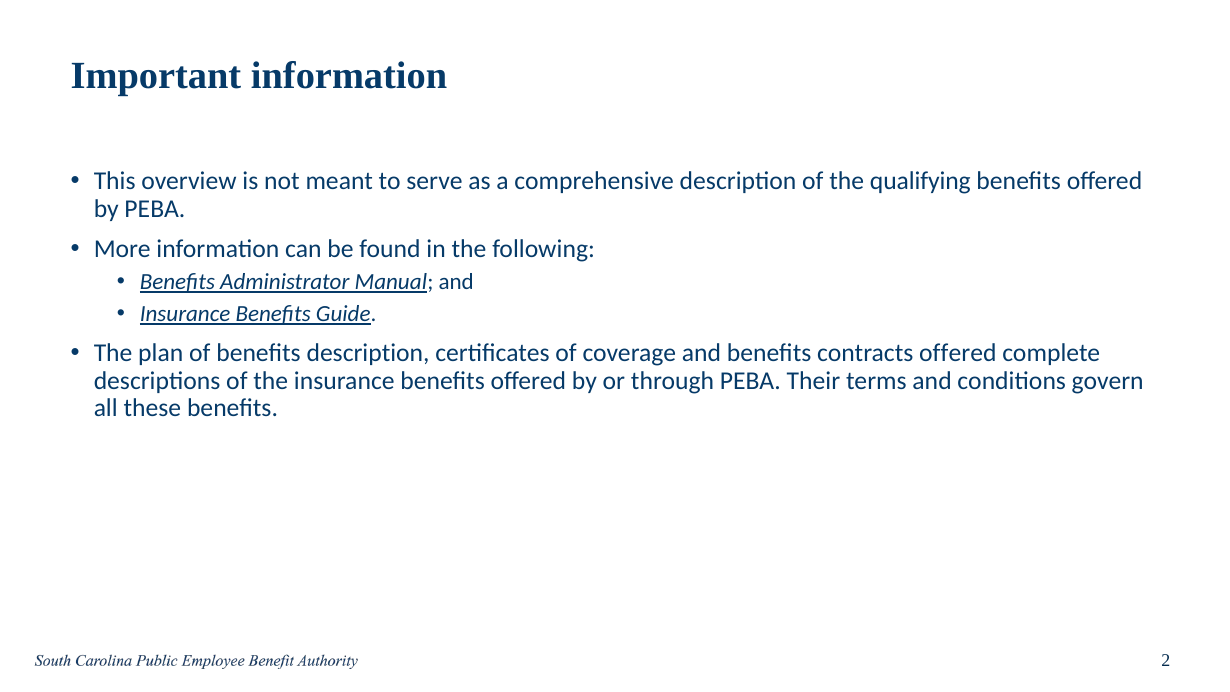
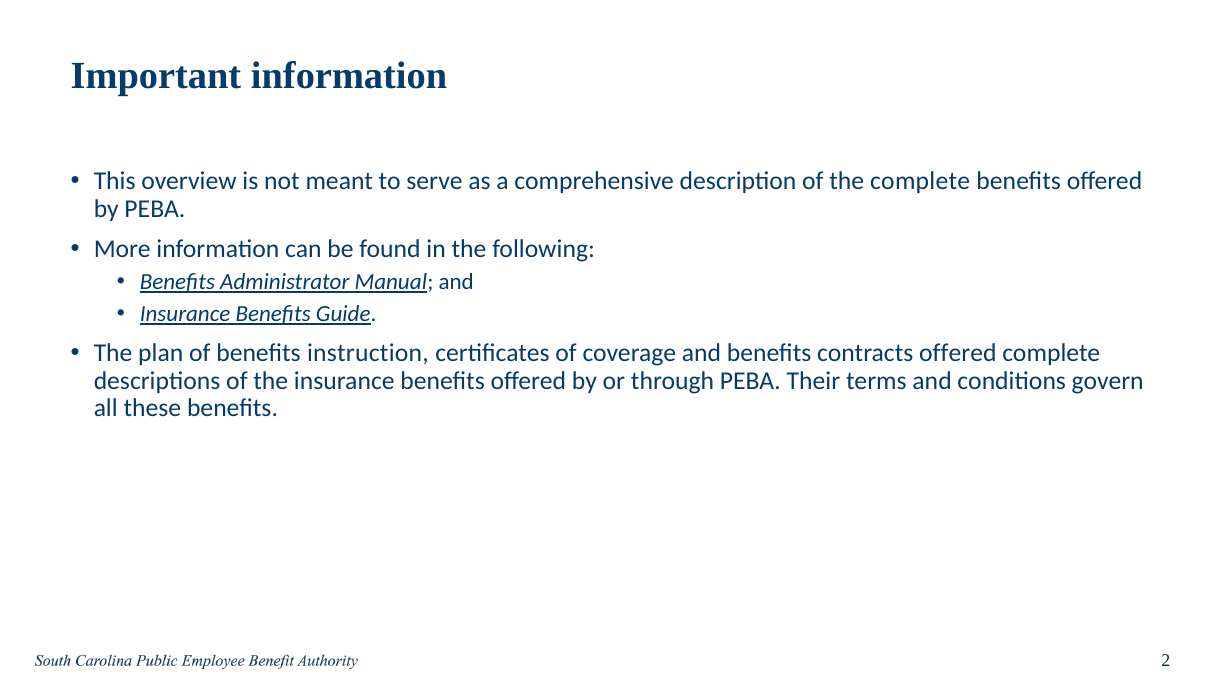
the qualifying: qualifying -> complete
benefits description: description -> instruction
